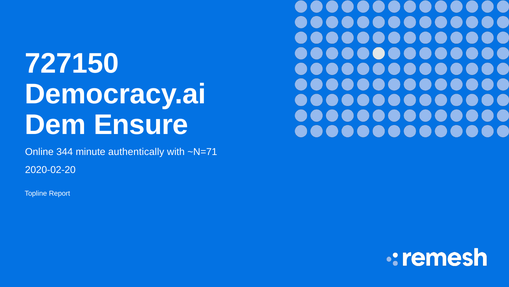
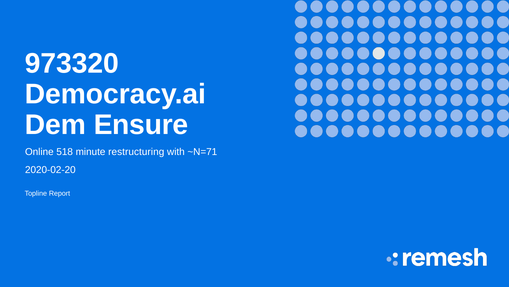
727150: 727150 -> 973320
344: 344 -> 518
authentically: authentically -> restructuring
